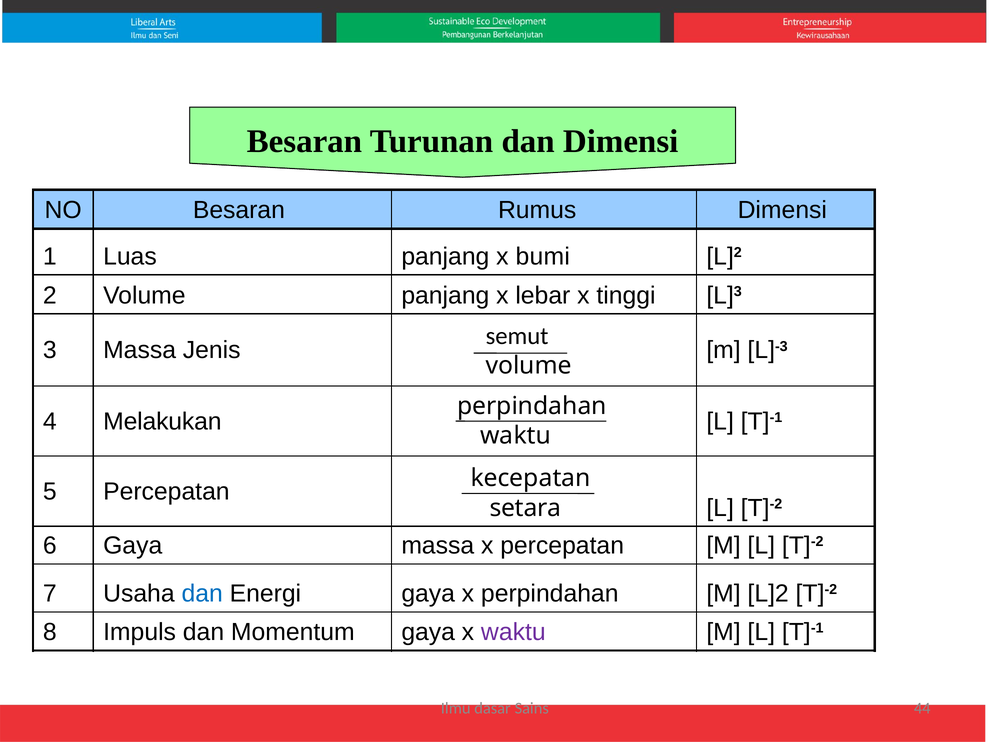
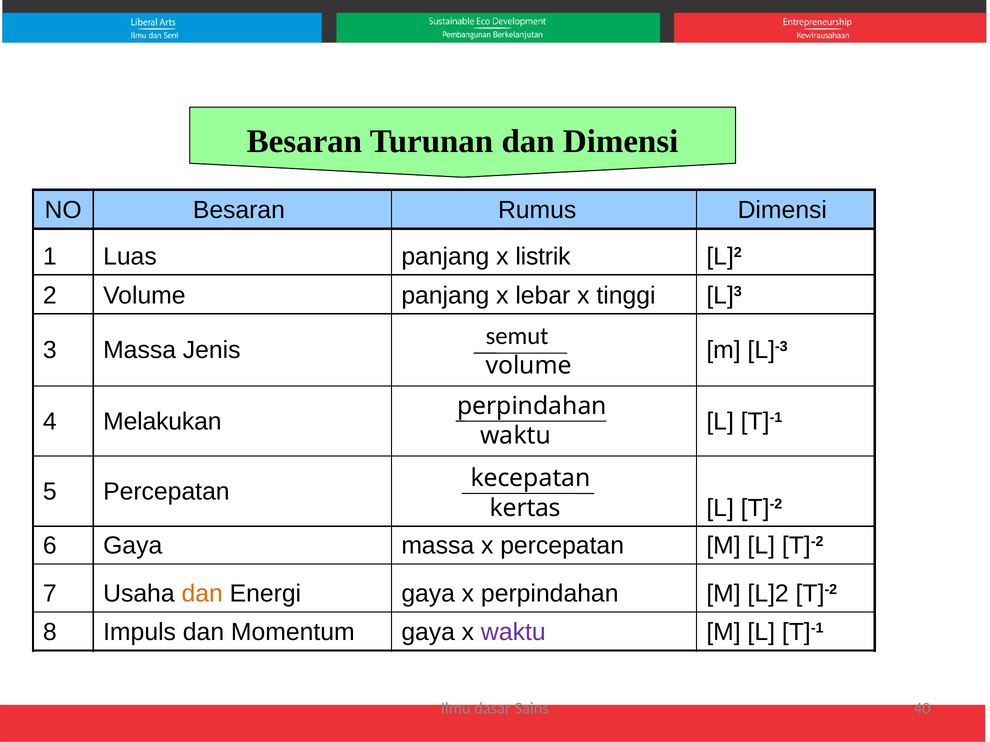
bumi: bumi -> listrik
setara: setara -> kertas
dan at (202, 594) colour: blue -> orange
44: 44 -> 40
